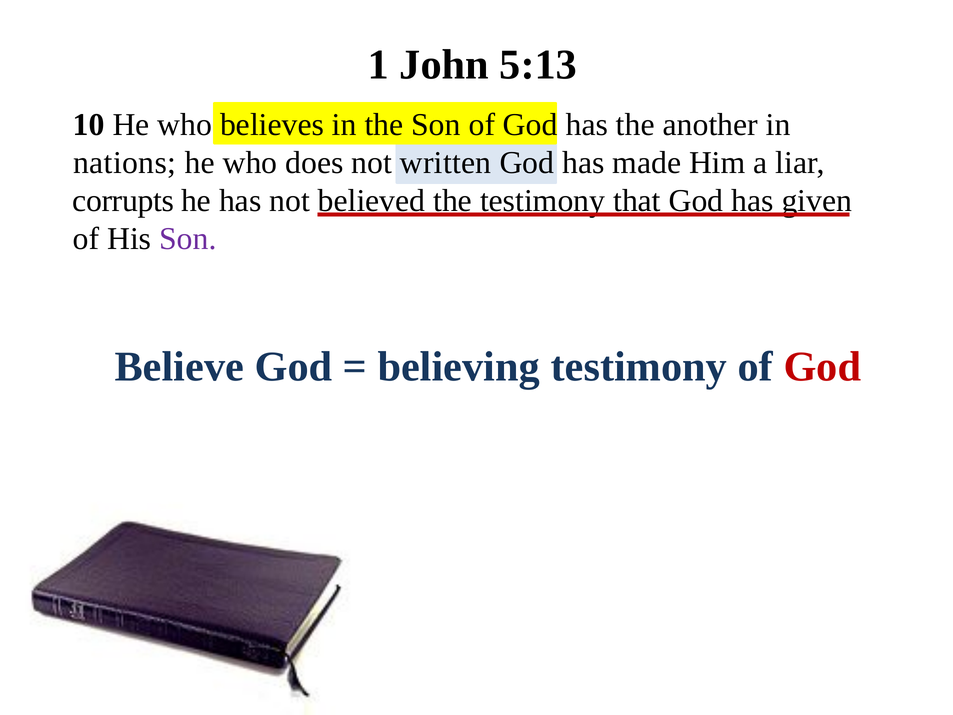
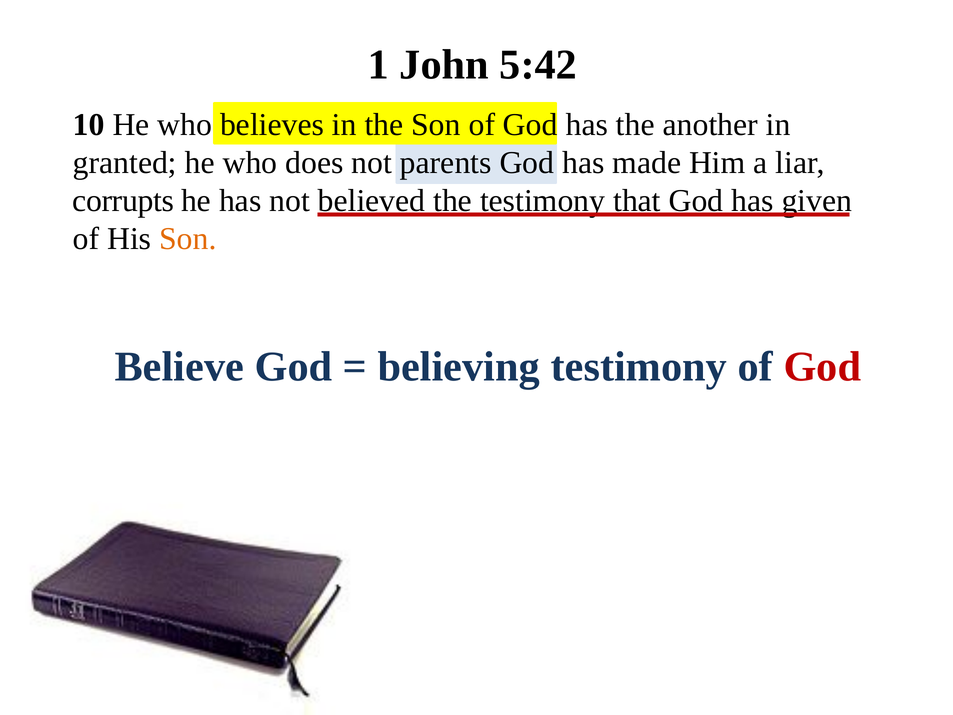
5:13: 5:13 -> 5:42
nations: nations -> granted
written: written -> parents
Son at (188, 239) colour: purple -> orange
